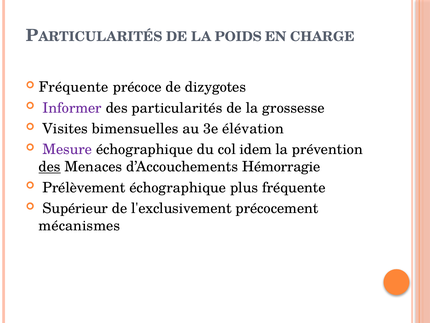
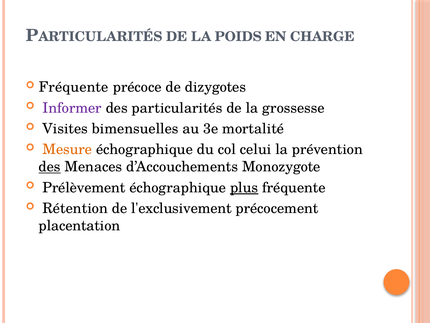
élévation: élévation -> mortalité
Mesure colour: purple -> orange
idem: idem -> celui
Hémorragie: Hémorragie -> Monozygote
plus underline: none -> present
Supérieur: Supérieur -> Rétention
mécanismes: mécanismes -> placentation
